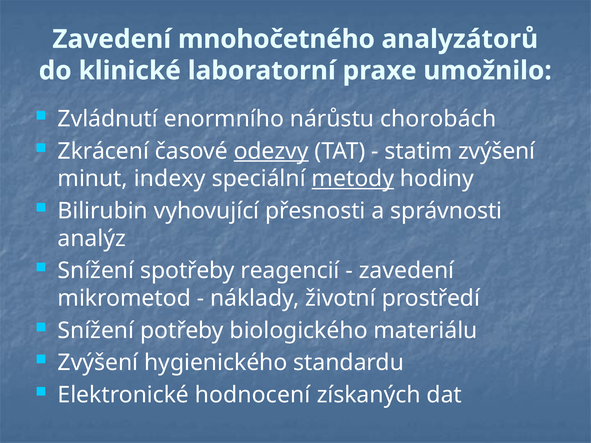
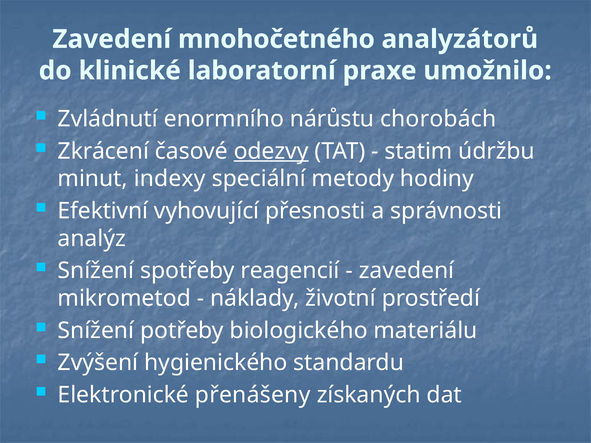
statim zvýšení: zvýšení -> údržbu
metody underline: present -> none
Bilirubin: Bilirubin -> Efektivní
hodnocení: hodnocení -> přenášeny
